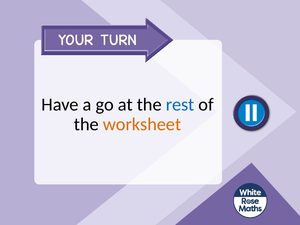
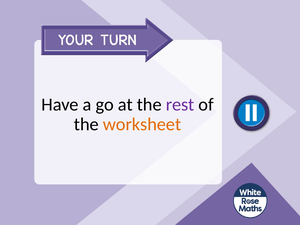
rest colour: blue -> purple
